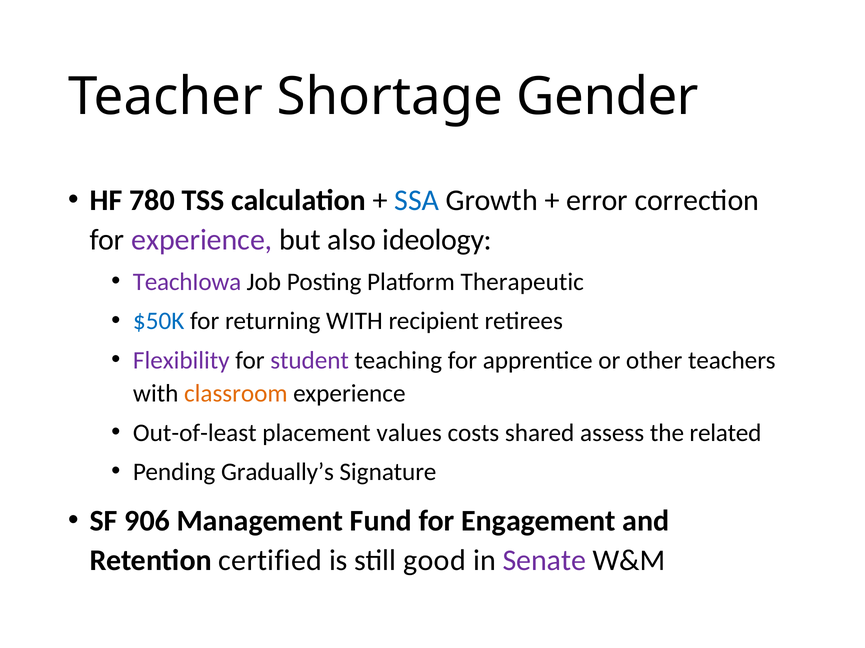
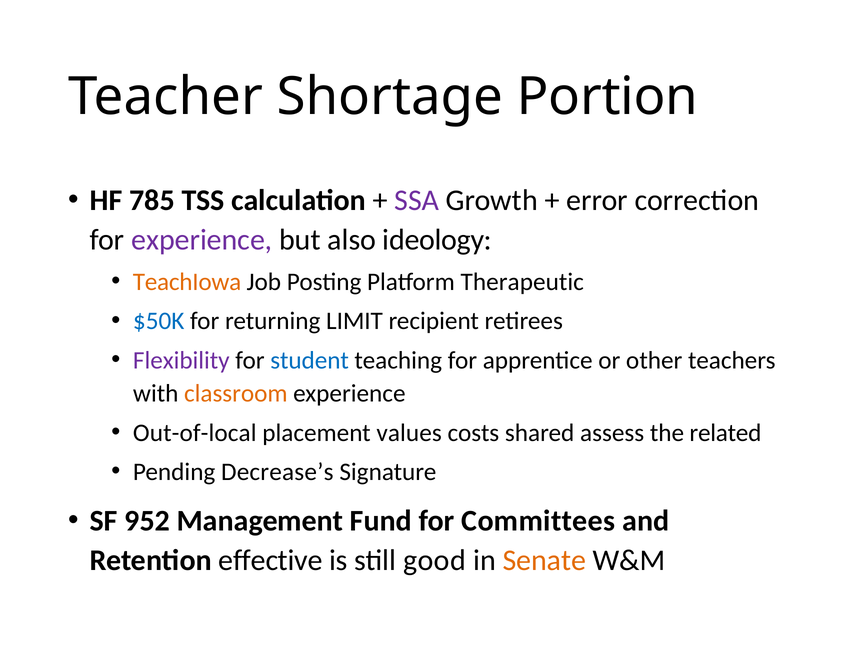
Gender: Gender -> Portion
780: 780 -> 785
SSA colour: blue -> purple
TeachIowa colour: purple -> orange
returning WITH: WITH -> LIMIT
student colour: purple -> blue
Out-of-least: Out-of-least -> Out-of-local
Gradually’s: Gradually’s -> Decrease’s
906: 906 -> 952
Engagement: Engagement -> Committees
certified: certified -> effective
Senate colour: purple -> orange
